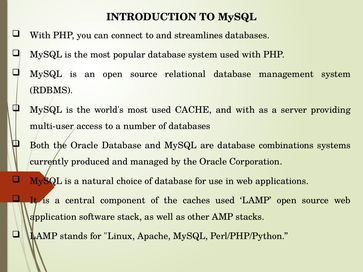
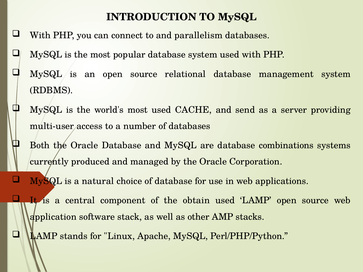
streamlines: streamlines -> parallelism
and with: with -> send
caches: caches -> obtain
